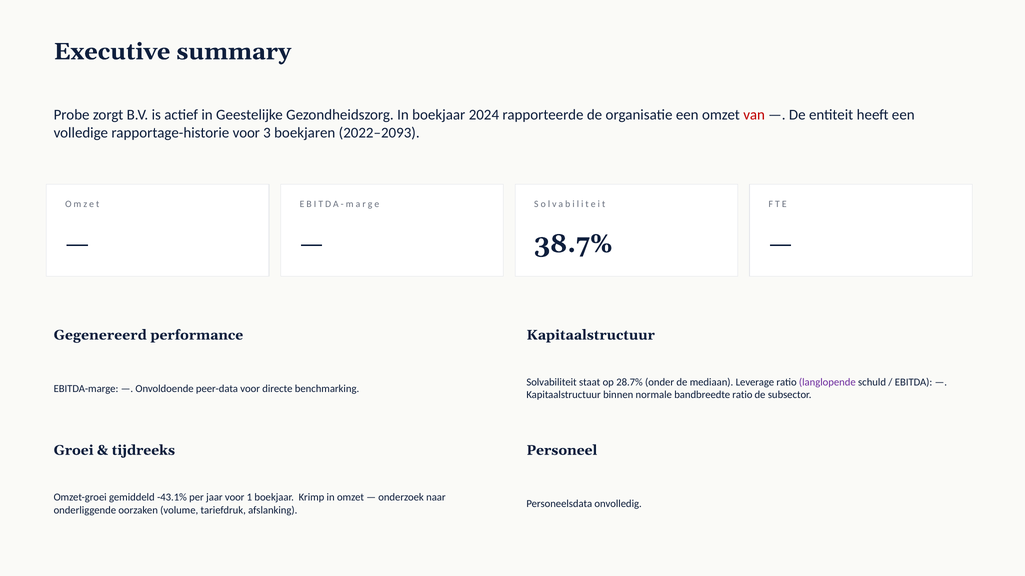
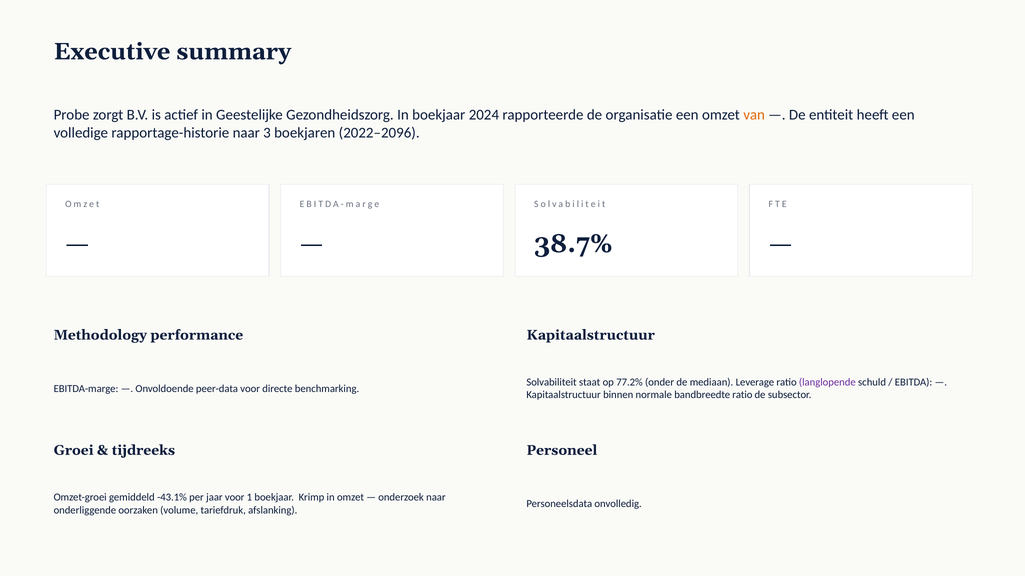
van colour: red -> orange
rapportage-historie voor: voor -> naar
2022–2093: 2022–2093 -> 2022–2096
Gegenereerd: Gegenereerd -> Methodology
28.7%: 28.7% -> 77.2%
